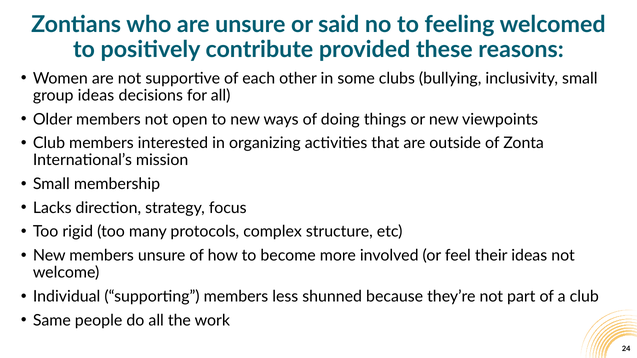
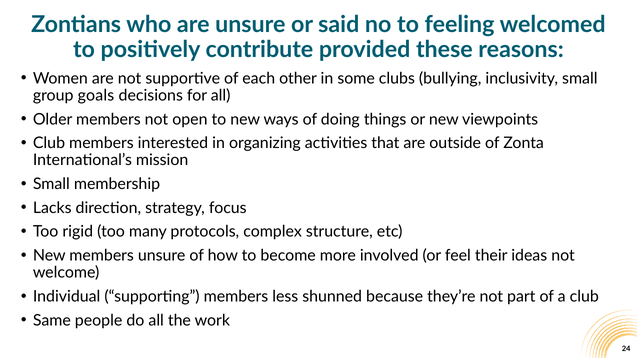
group ideas: ideas -> goals
